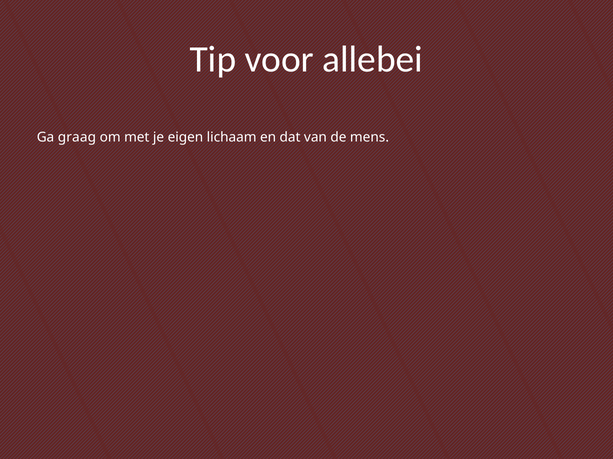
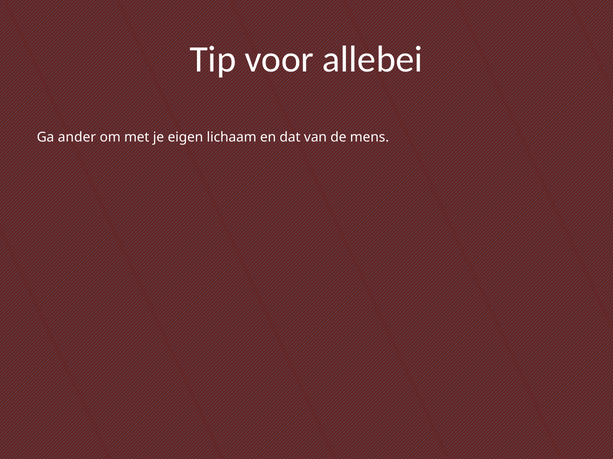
graag: graag -> ander
